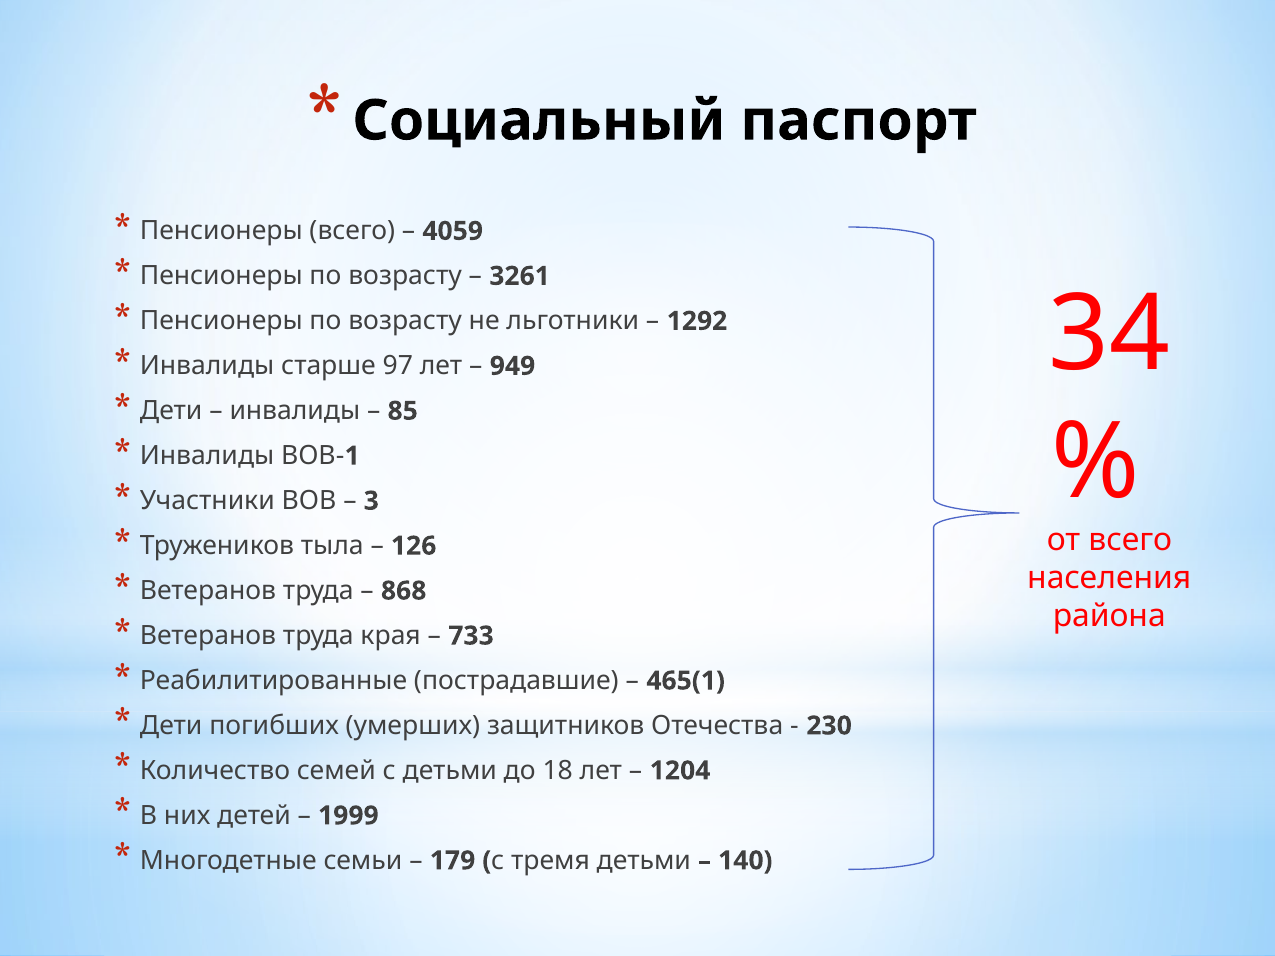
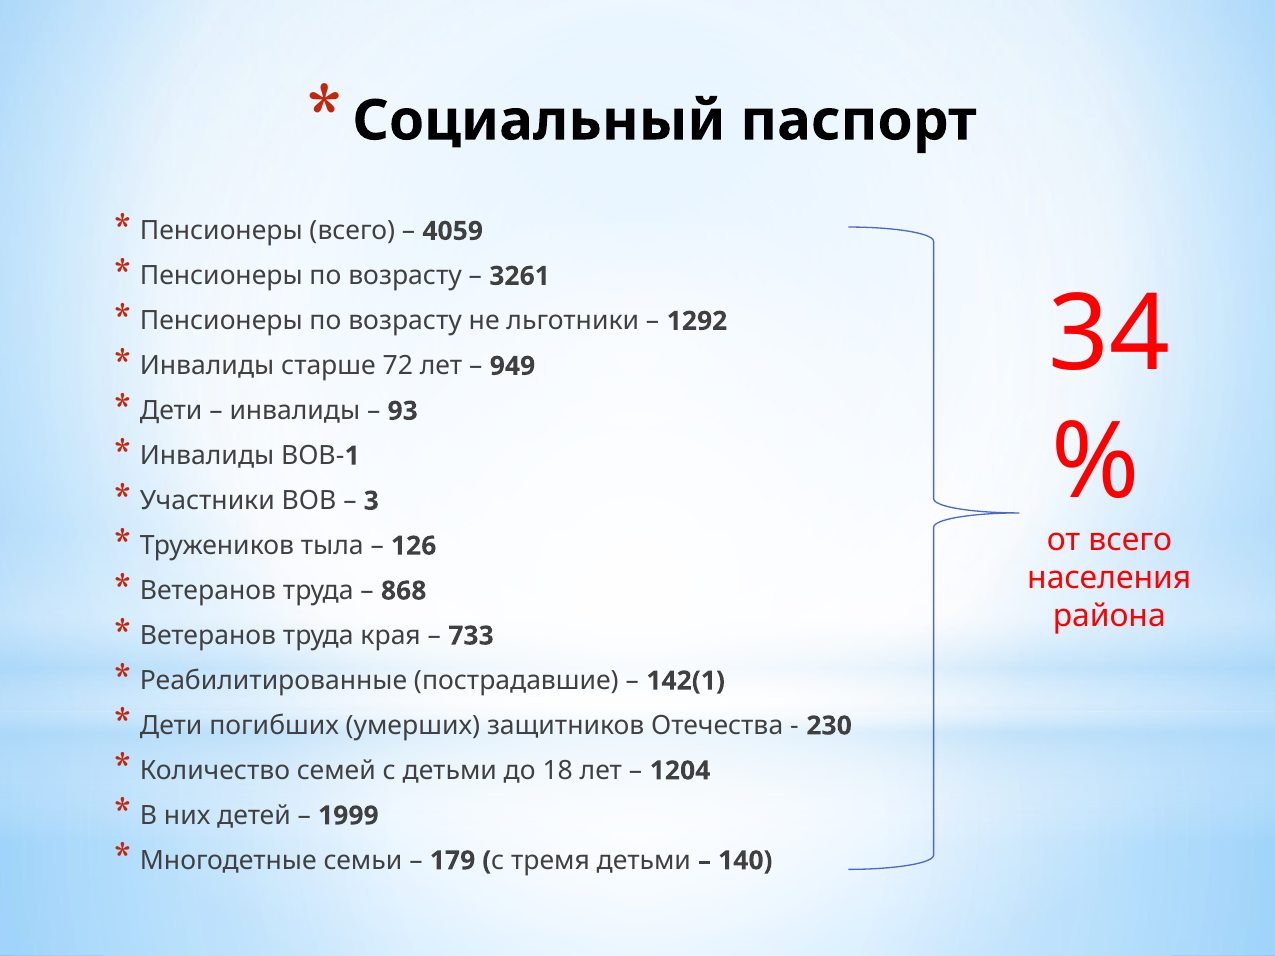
97: 97 -> 72
85: 85 -> 93
465(1: 465(1 -> 142(1
